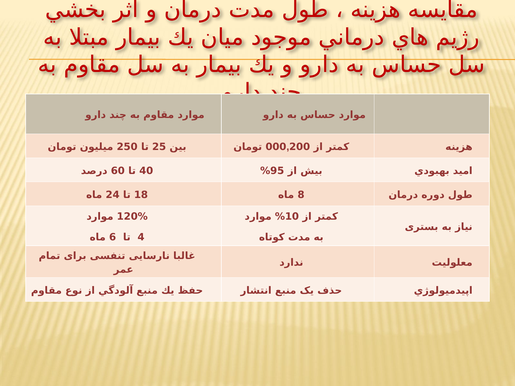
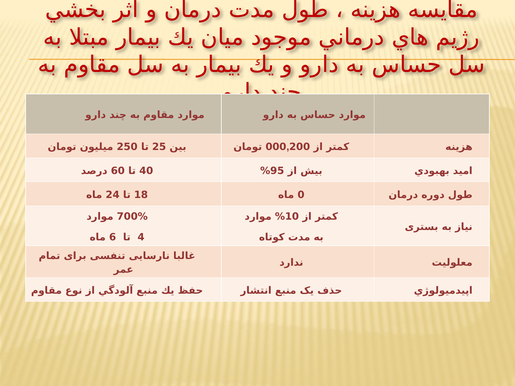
8: 8 -> 0
120%: 120% -> 700%
